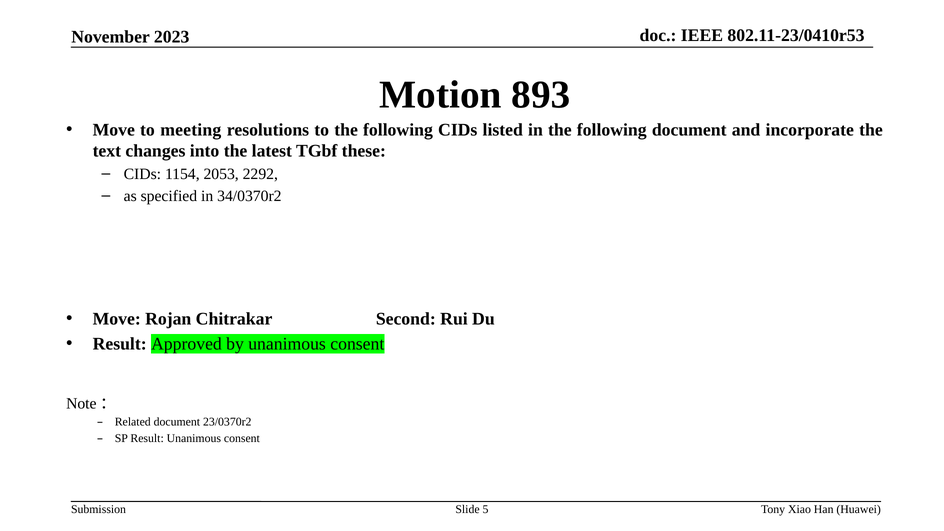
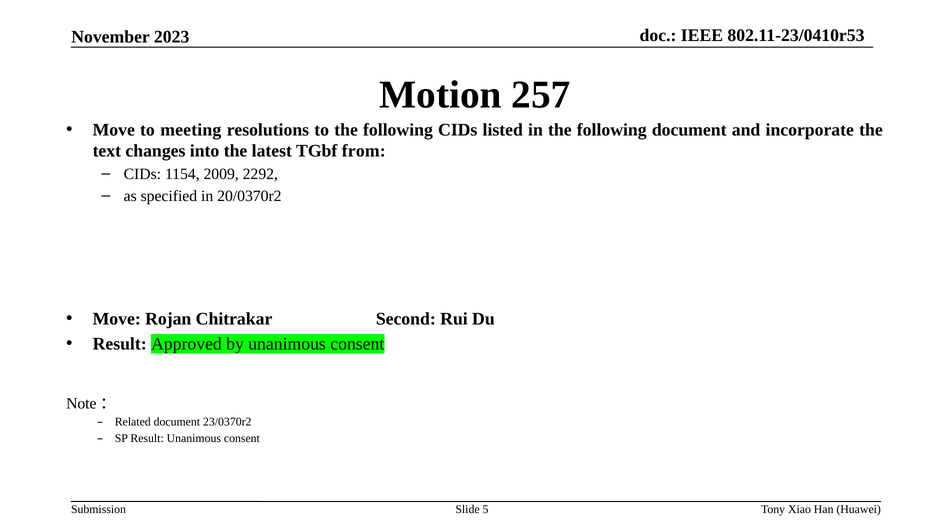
893: 893 -> 257
these: these -> from
2053: 2053 -> 2009
34/0370r2: 34/0370r2 -> 20/0370r2
